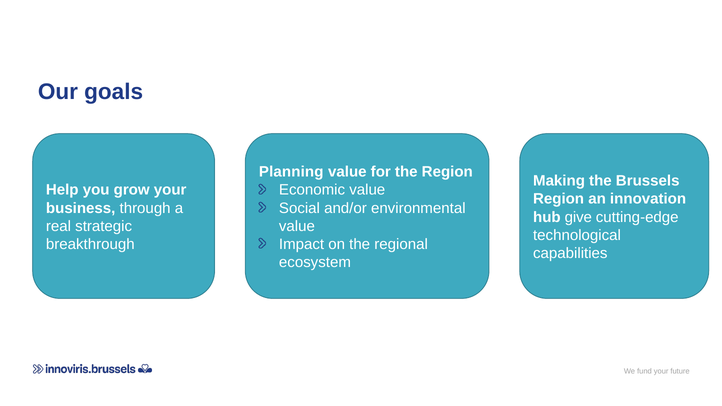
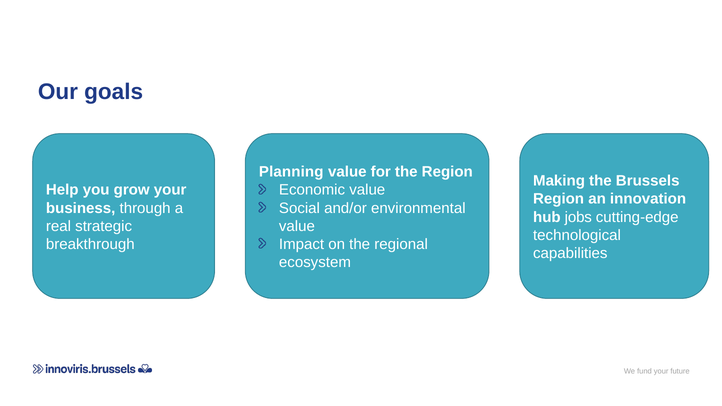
give: give -> jobs
